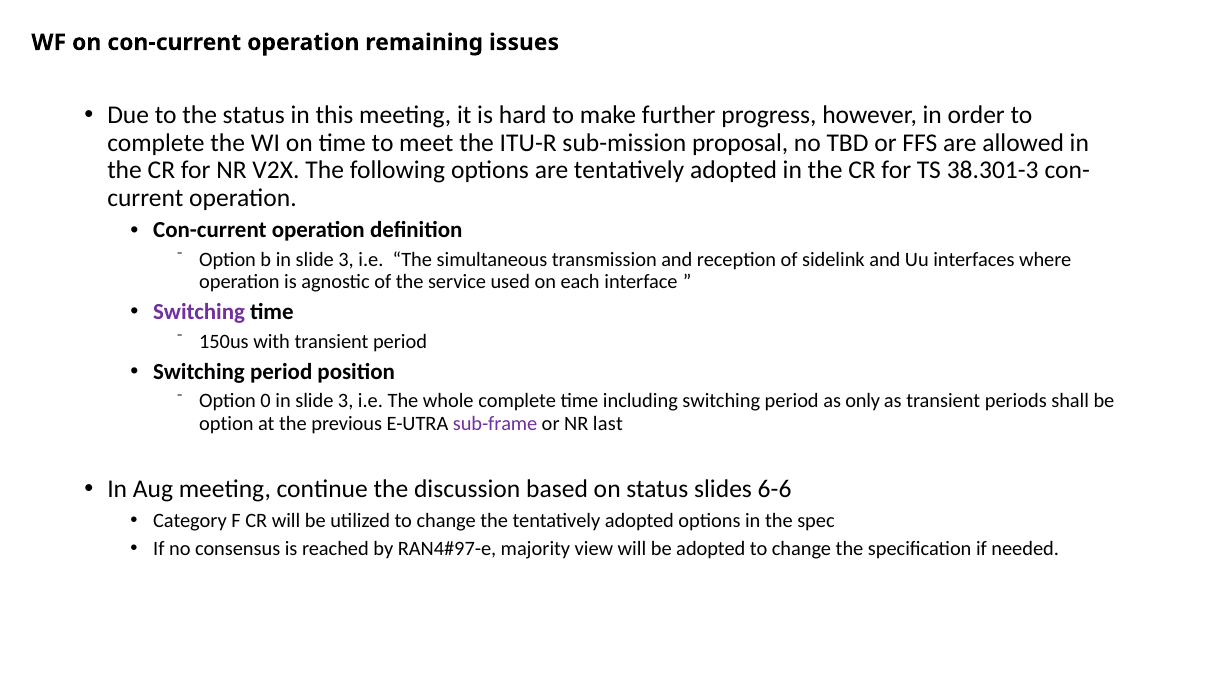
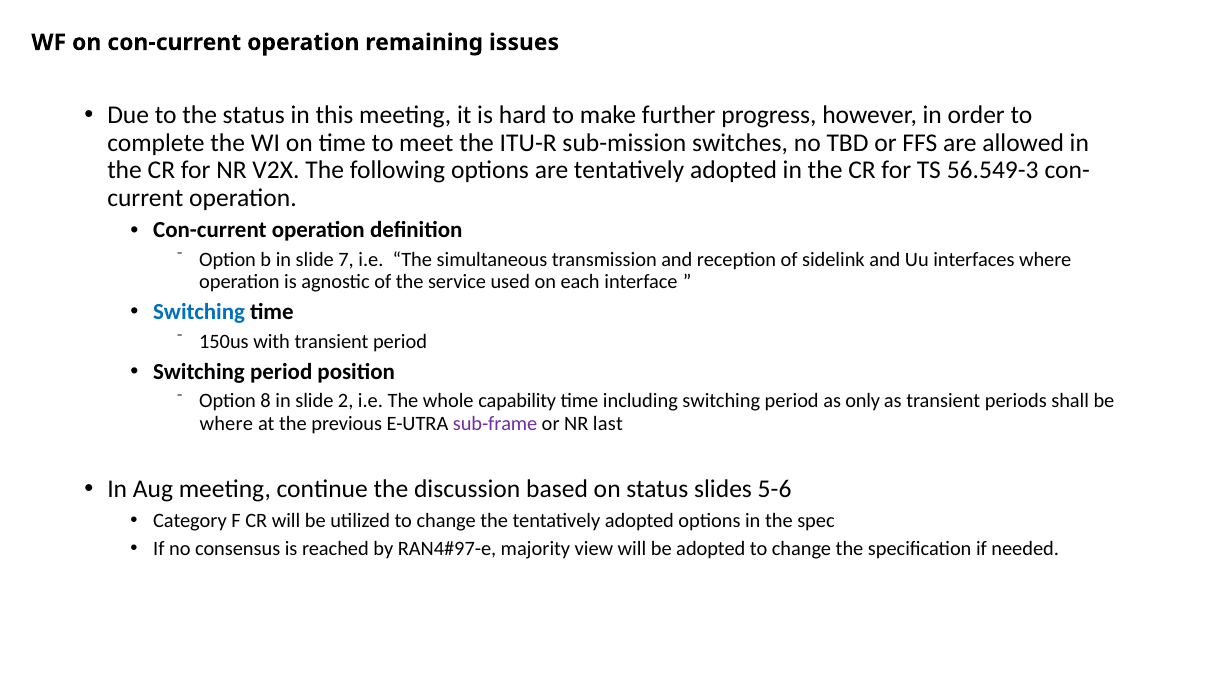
proposal: proposal -> switches
38.301-3: 38.301-3 -> 56.549-3
b in slide 3: 3 -> 7
Switching at (199, 312) colour: purple -> blue
0: 0 -> 8
3 at (346, 401): 3 -> 2
whole complete: complete -> capability
option at (226, 423): option -> where
6-6: 6-6 -> 5-6
